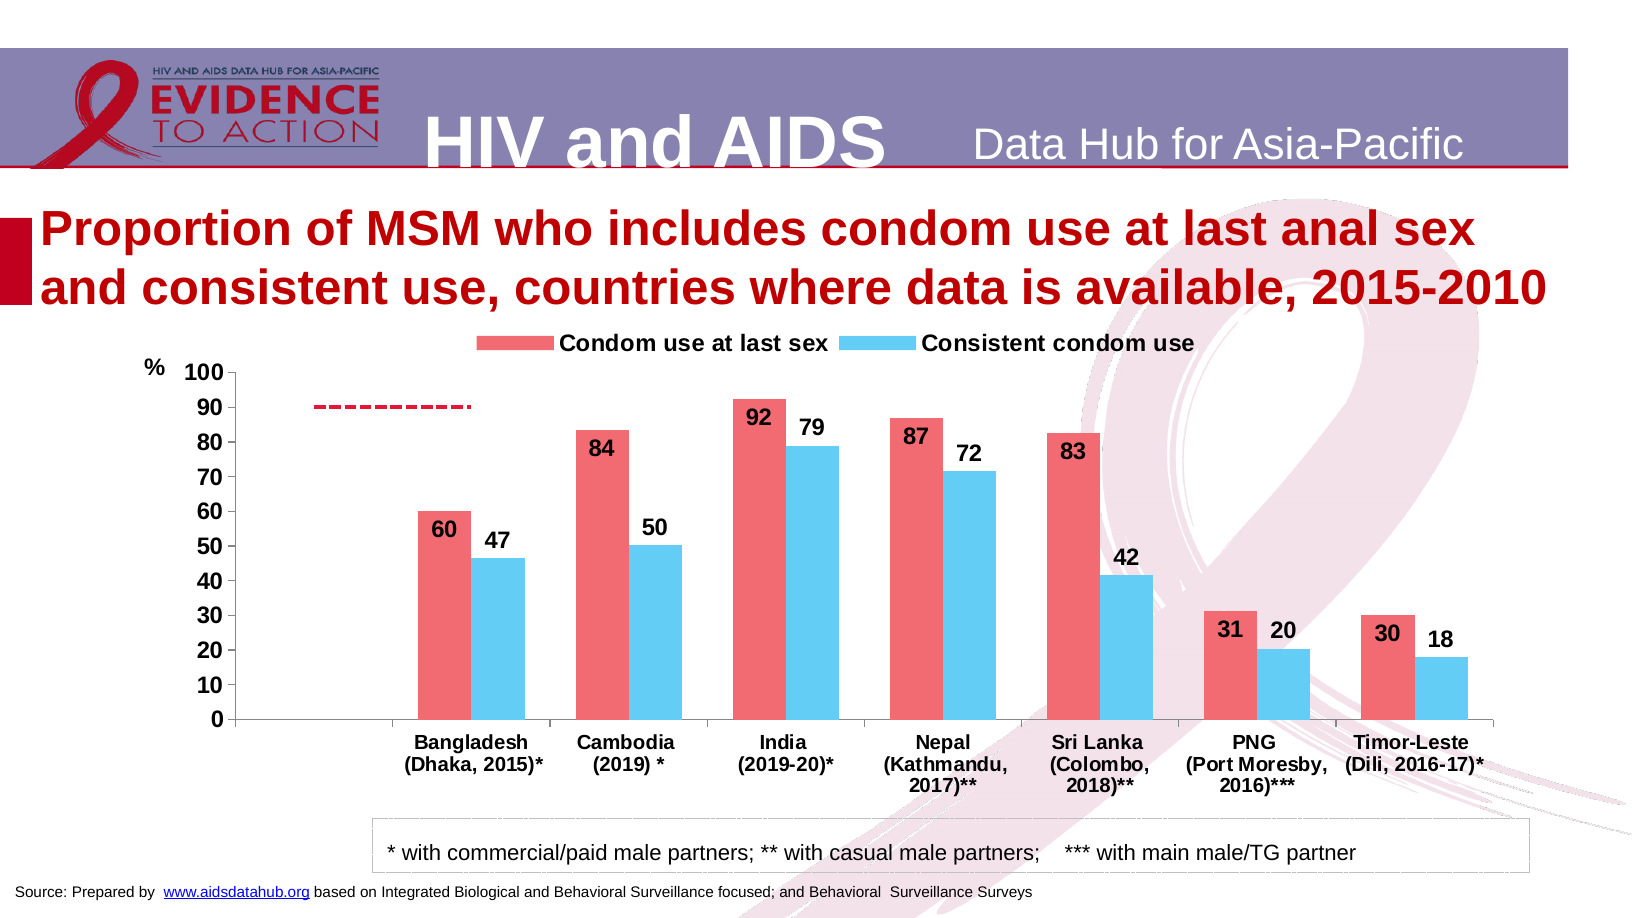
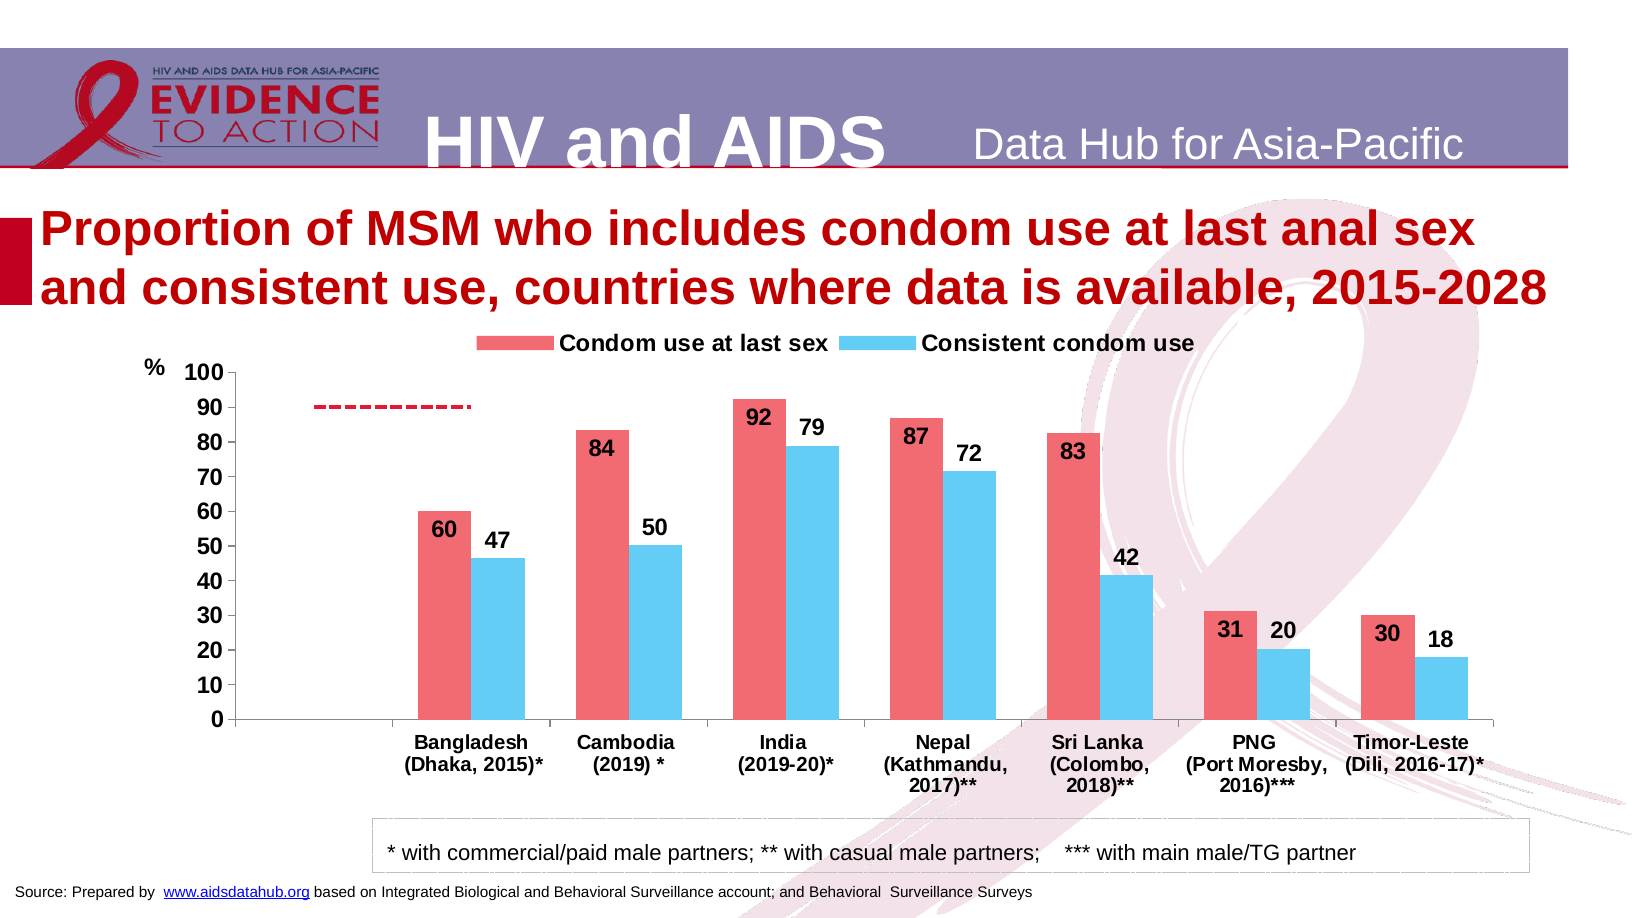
2015-2010: 2015-2010 -> 2015-2028
focused: focused -> account
